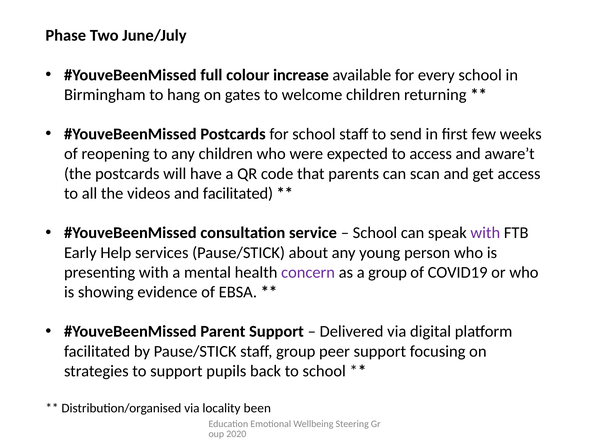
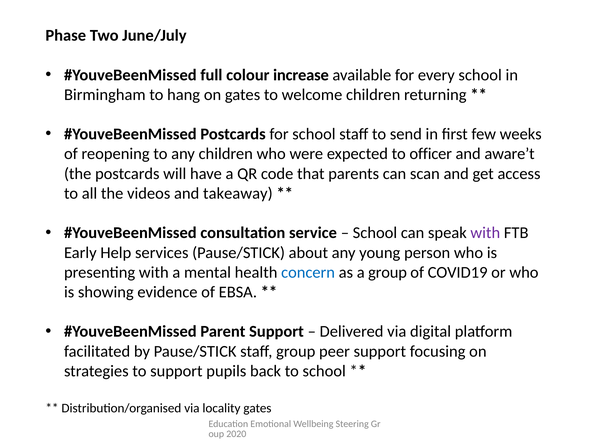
to access: access -> officer
and facilitated: facilitated -> takeaway
concern colour: purple -> blue
locality been: been -> gates
